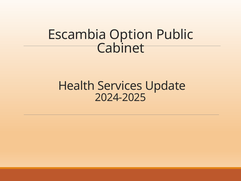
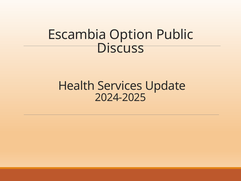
Cabinet: Cabinet -> Discuss
